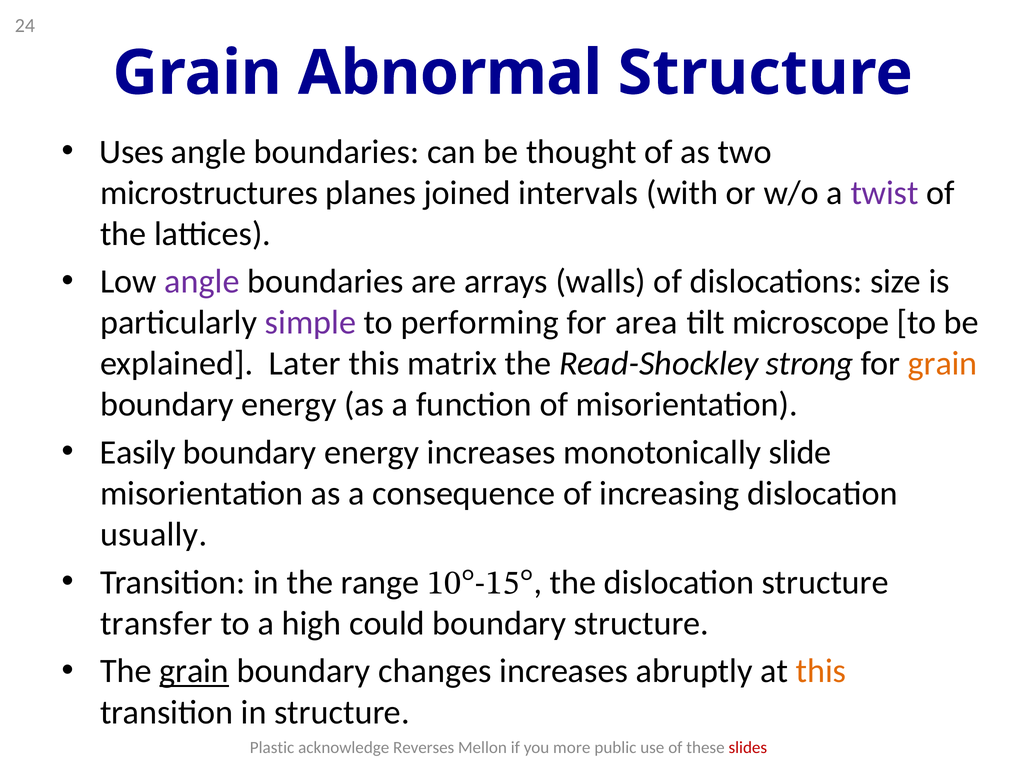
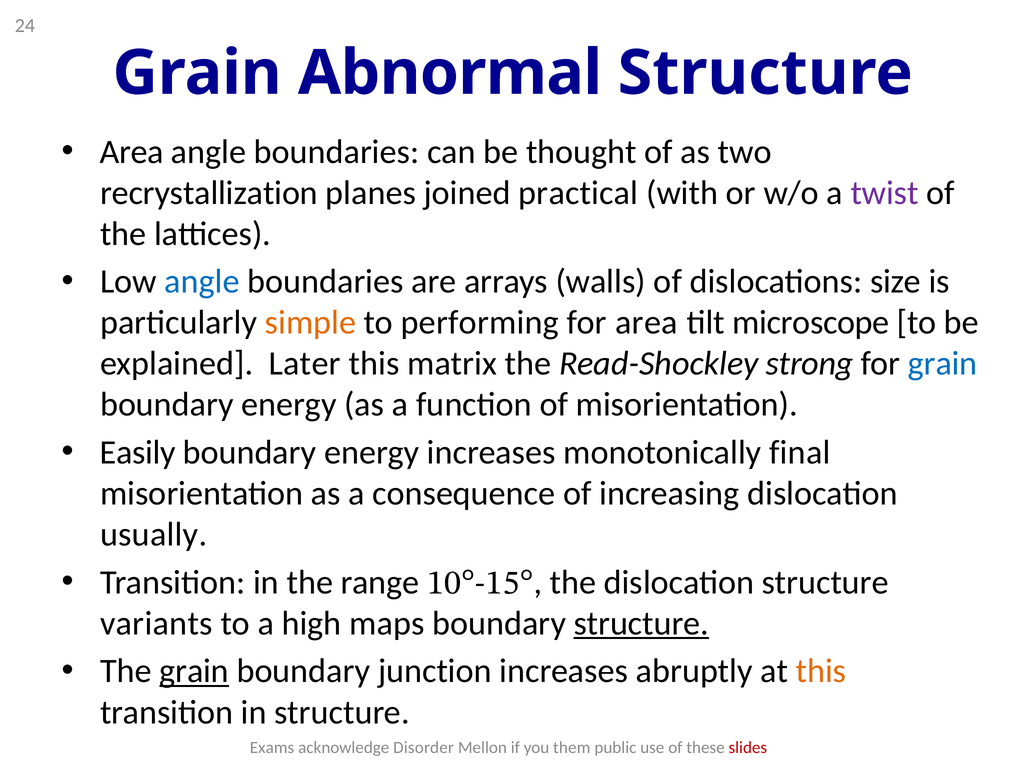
Uses at (132, 152): Uses -> Area
microstructures: microstructures -> recrystallization
intervals: intervals -> practical
angle at (202, 282) colour: purple -> blue
simple colour: purple -> orange
grain at (943, 364) colour: orange -> blue
slide: slide -> final
transfer: transfer -> variants
could: could -> maps
structure at (641, 624) underline: none -> present
changes: changes -> junction
Plastic: Plastic -> Exams
Reverses: Reverses -> Disorder
more: more -> them
